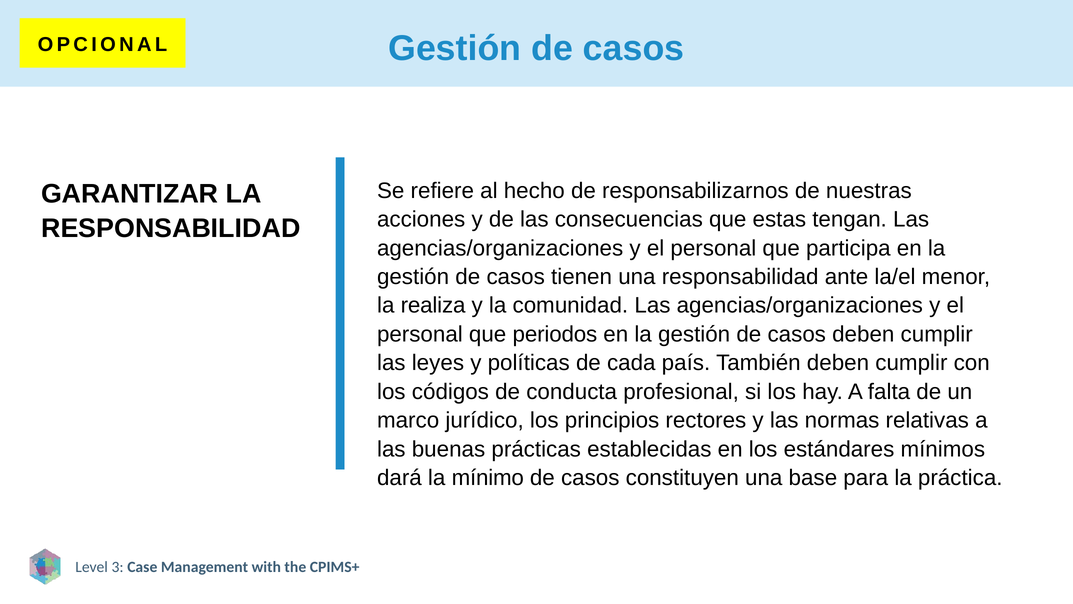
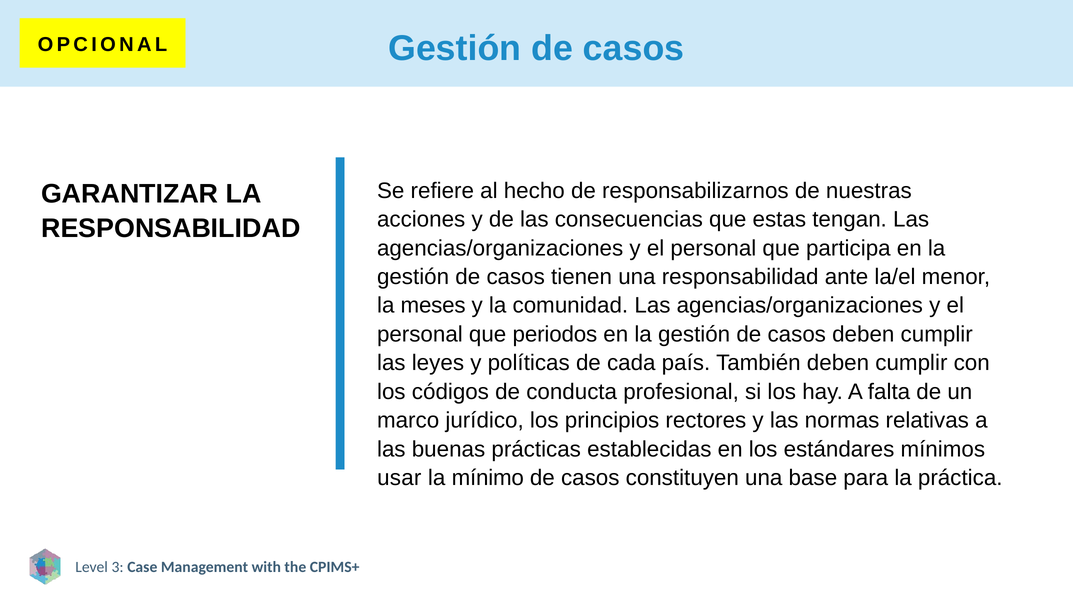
realiza: realiza -> meses
dará: dará -> usar
